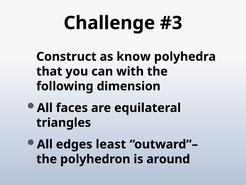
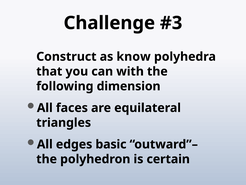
least: least -> basic
around: around -> certain
